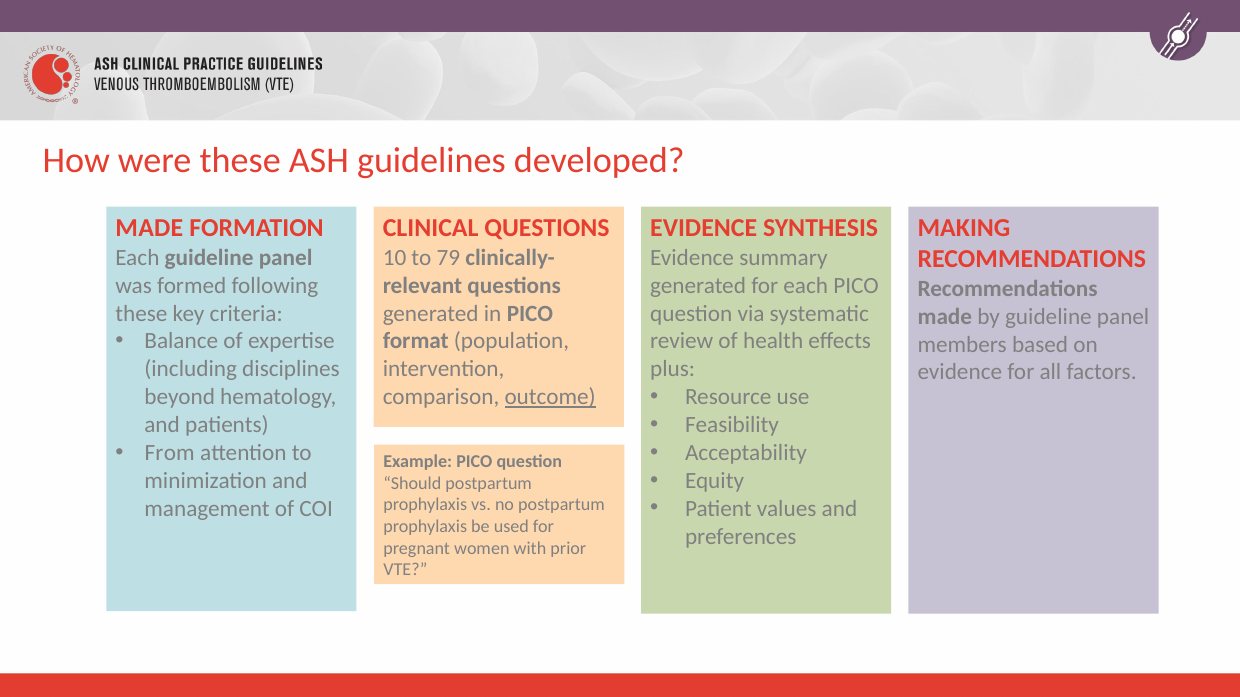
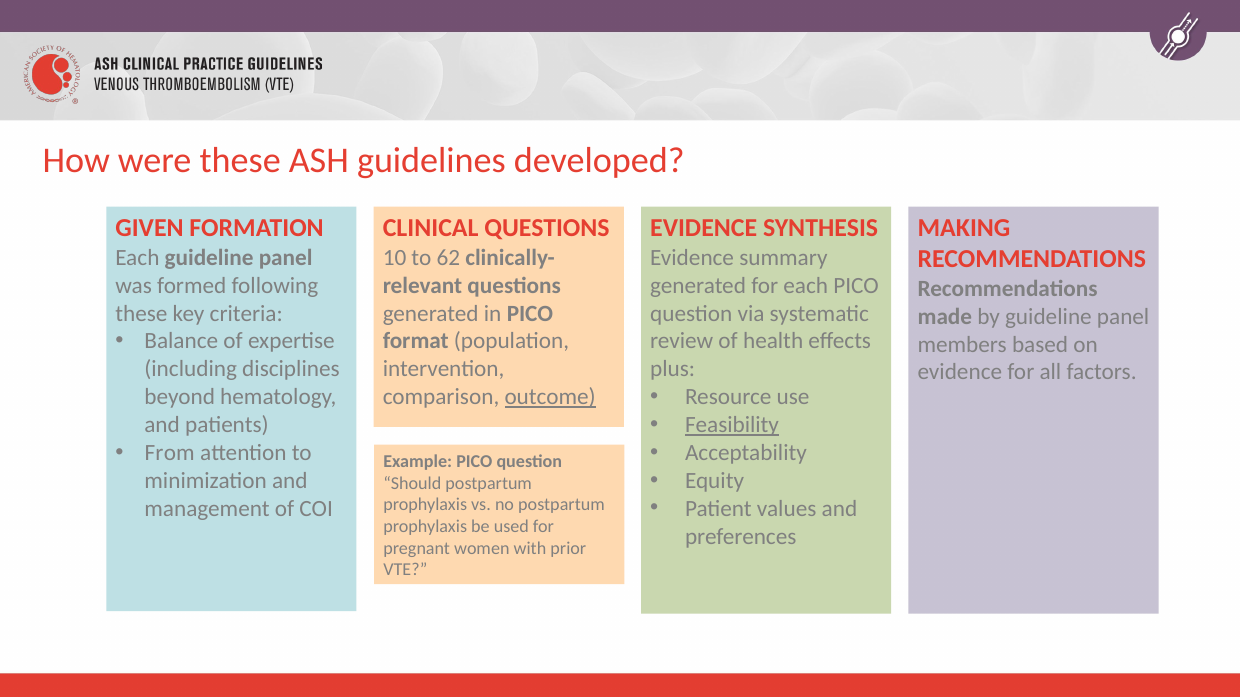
MADE at (149, 229): MADE -> GIVEN
79: 79 -> 62
Feasibility underline: none -> present
